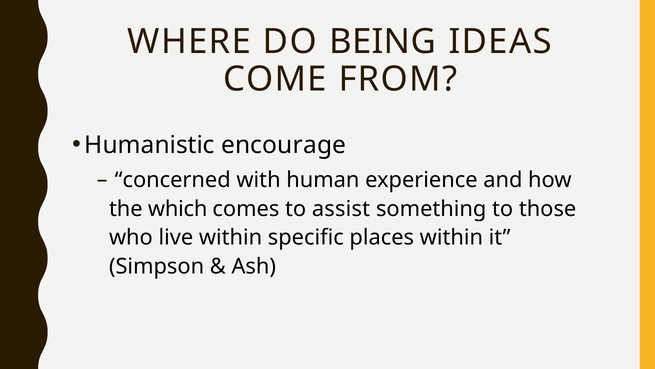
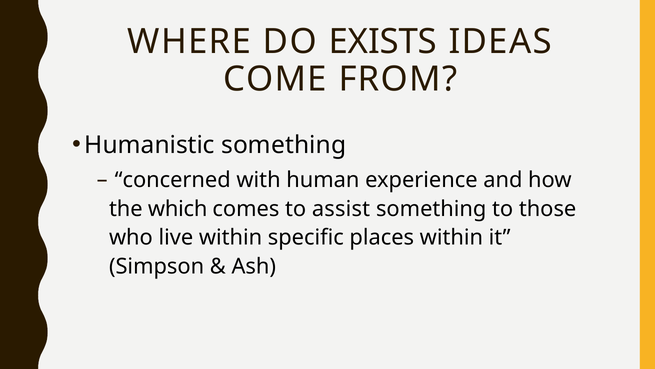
BEING: BEING -> EXISTS
Humanistic encourage: encourage -> something
